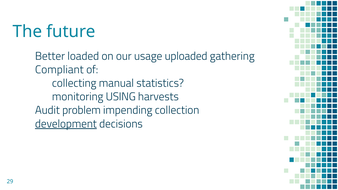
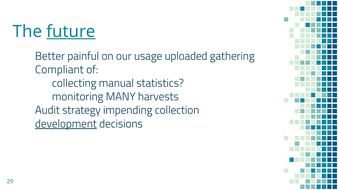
future underline: none -> present
loaded: loaded -> painful
USING: USING -> MANY
problem: problem -> strategy
